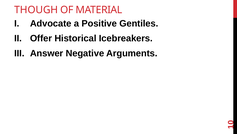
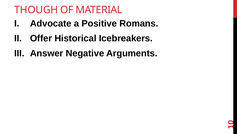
Gentiles: Gentiles -> Romans
